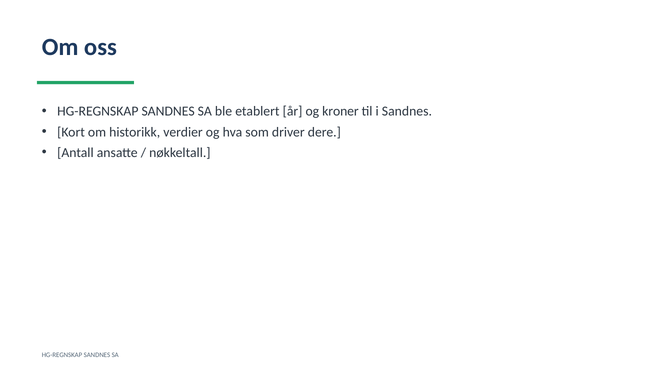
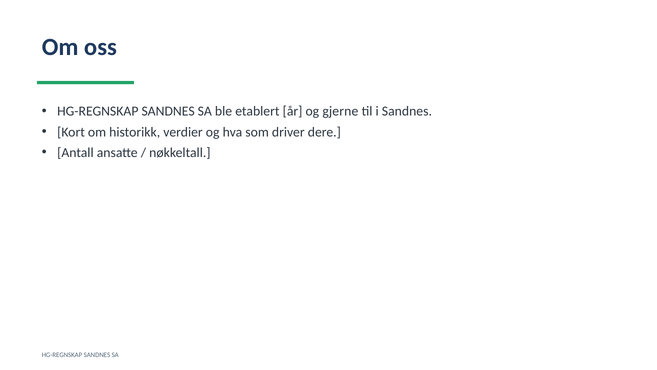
kroner: kroner -> gjerne
